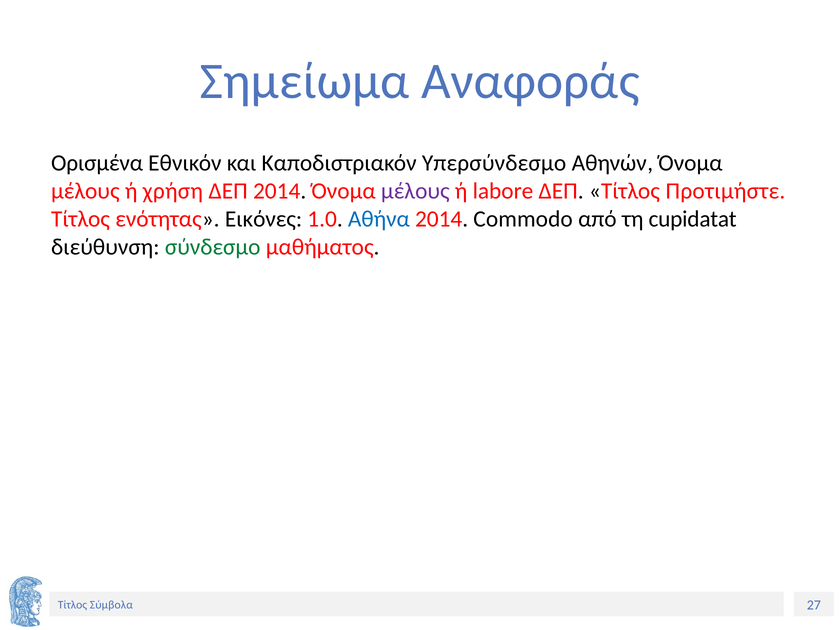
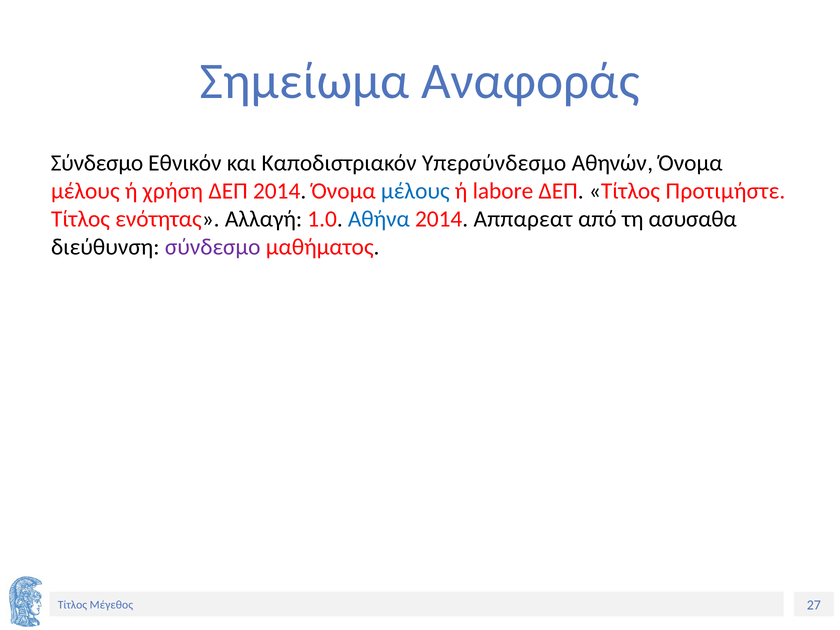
Ορισμένα at (97, 163): Ορισμένα -> Σύνδεσμο
μέλους at (415, 191) colour: purple -> blue
Εικόνες: Εικόνες -> Αλλαγή
Commodo: Commodo -> Αππαρεατ
cupidatat: cupidatat -> ασυσαθα
σύνδεσμο at (213, 247) colour: green -> purple
Σύμβολα: Σύμβολα -> Μέγεθος
